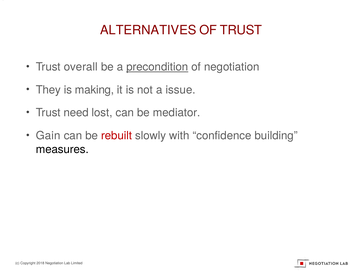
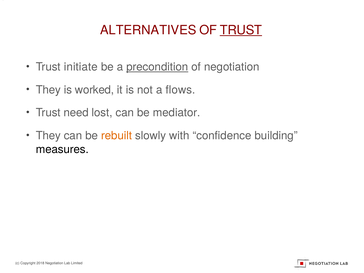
TRUST at (241, 30) underline: none -> present
overall: overall -> initiate
making: making -> worked
issue: issue -> flows
Gain at (48, 136): Gain -> They
rebuilt colour: red -> orange
